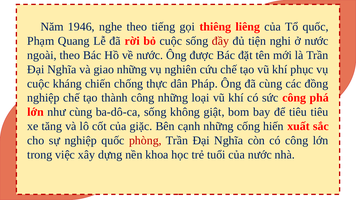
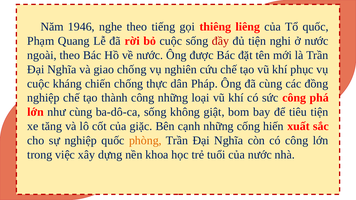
giao những: những -> chống
tiêu tiêu: tiêu -> tiện
phòng colour: red -> orange
